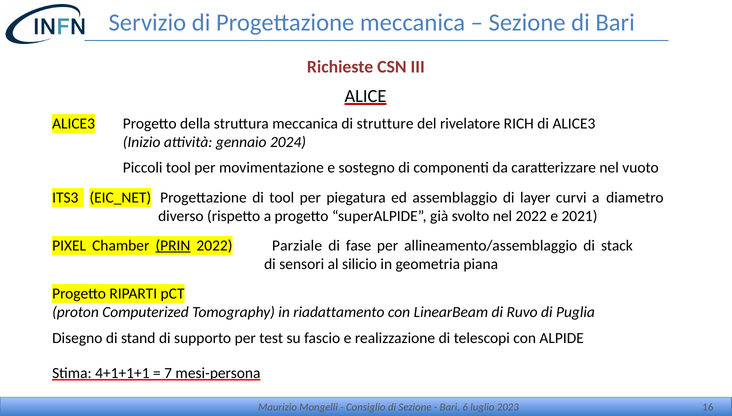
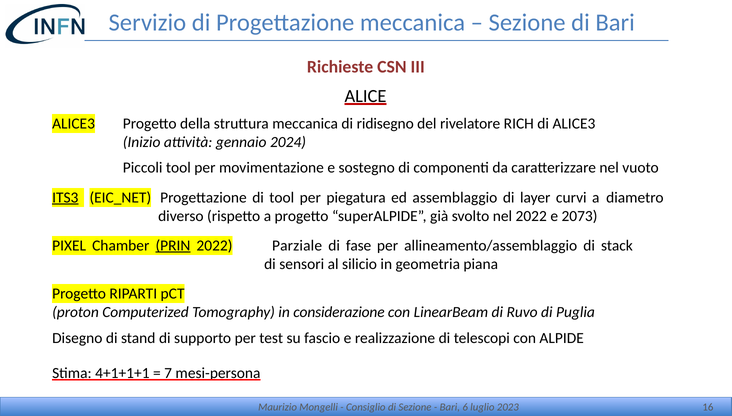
strutture: strutture -> ridisegno
ITS3 underline: none -> present
2021: 2021 -> 2073
riadattamento: riadattamento -> considerazione
